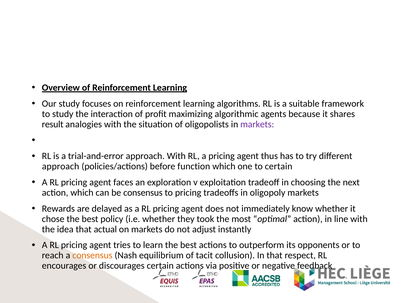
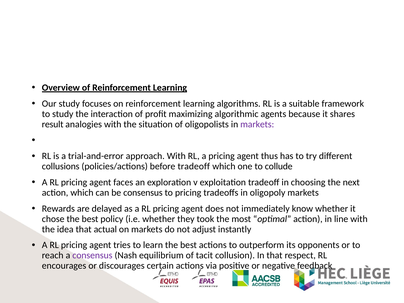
approach at (61, 166): approach -> collusions
before function: function -> tradeoff
to certain: certain -> collude
consensus at (92, 255) colour: orange -> purple
